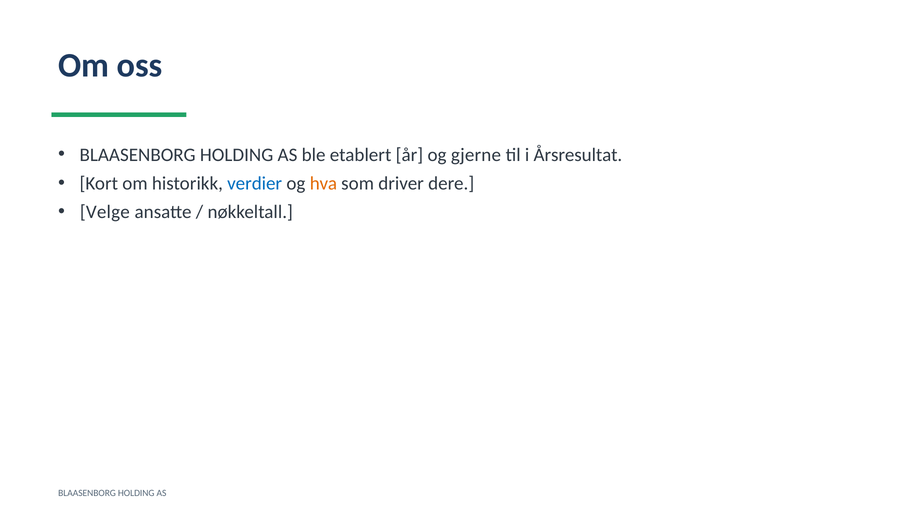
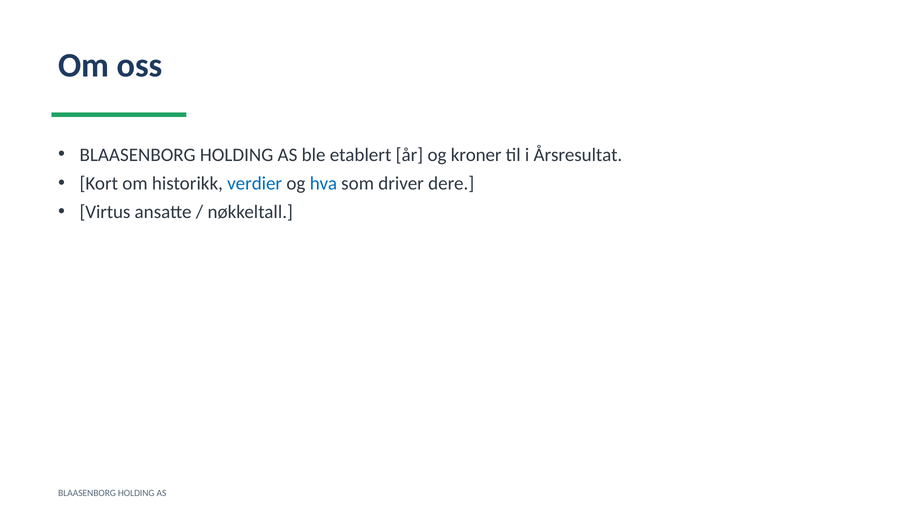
gjerne: gjerne -> kroner
hva colour: orange -> blue
Velge: Velge -> Virtus
